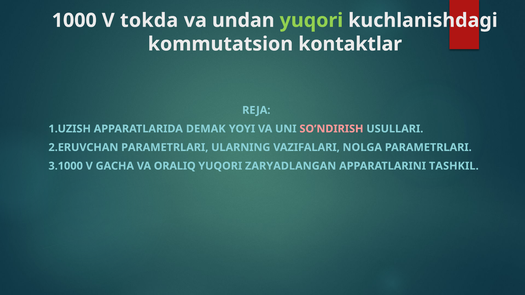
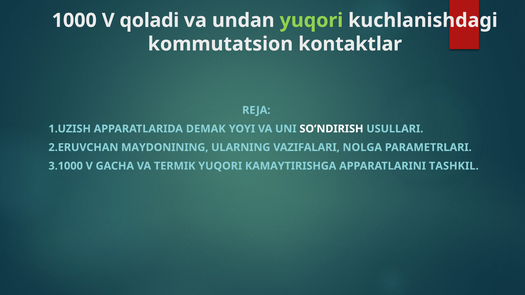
tokda: tokda -> qoladi
SO’NDIRISH colour: pink -> white
2.ERUVCHAN PARAMETRLARI: PARAMETRLARI -> MAYDONINING
ORALIQ: ORALIQ -> TERMIK
ZARYADLANGAN: ZARYADLANGAN -> KAMAYTIRISHGA
